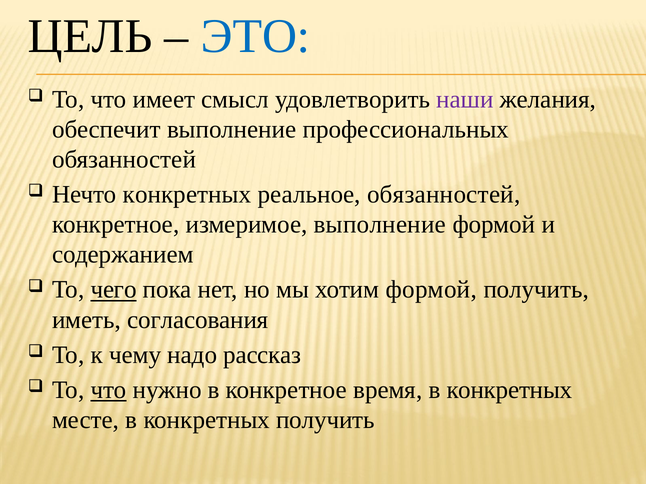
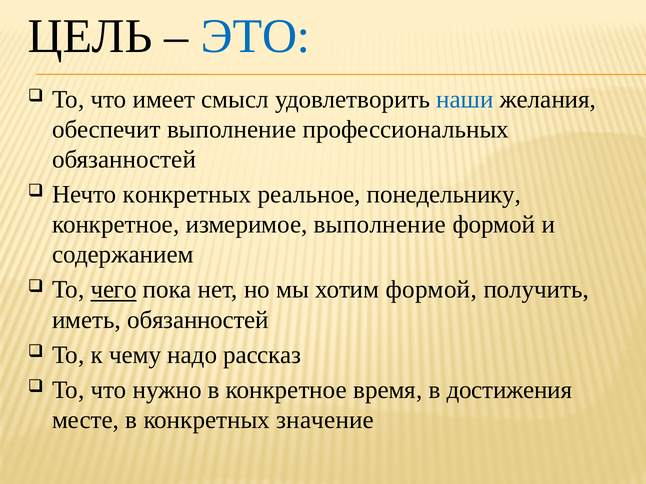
наши colour: purple -> blue
реальное обязанностей: обязанностей -> понедельнику
иметь согласования: согласования -> обязанностей
что at (109, 390) underline: present -> none
время в конкретных: конкретных -> достижения
конкретных получить: получить -> значение
